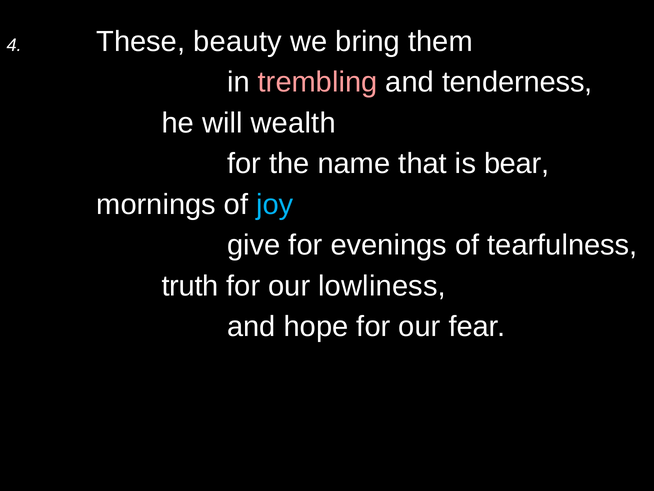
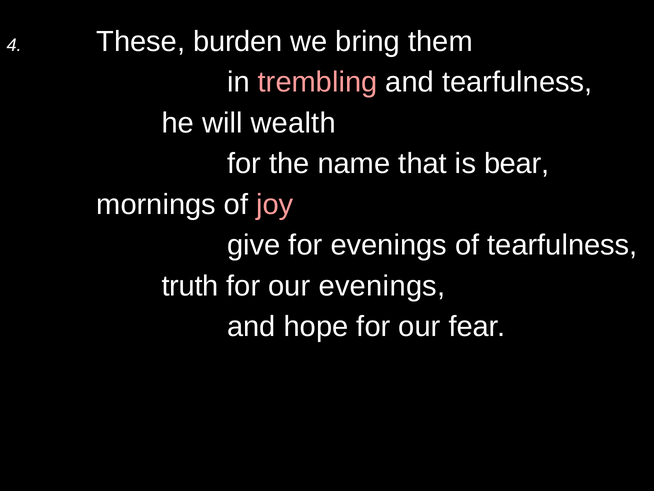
beauty: beauty -> burden
and tenderness: tenderness -> tearfulness
joy colour: light blue -> pink
our lowliness: lowliness -> evenings
